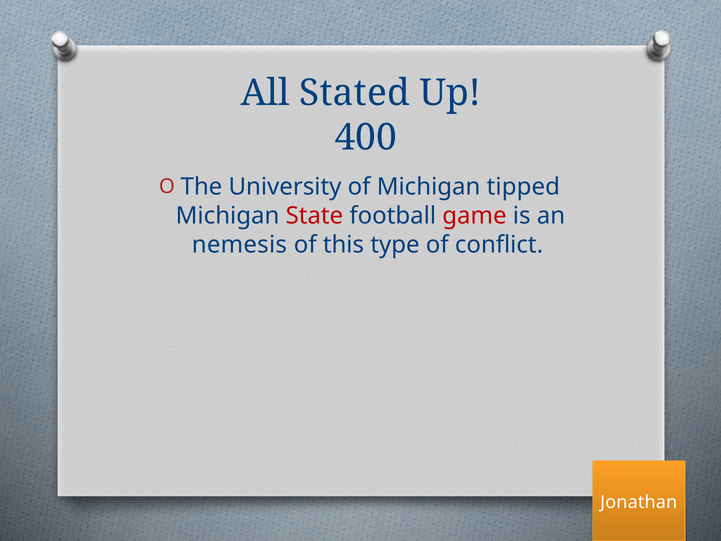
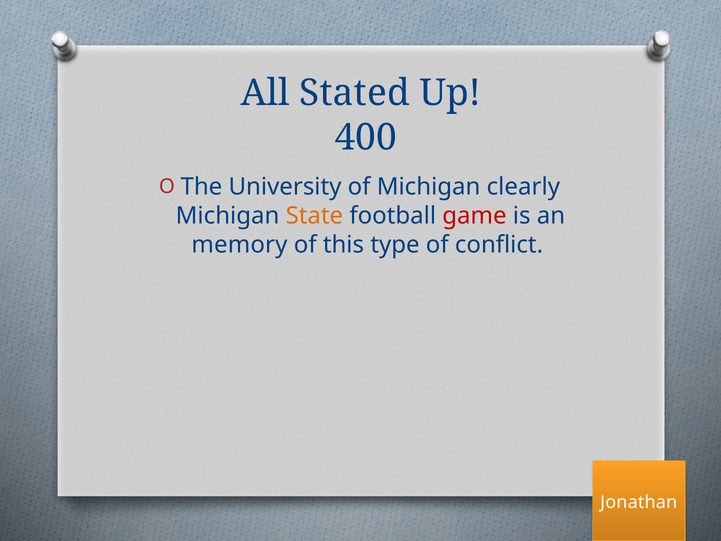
tipped: tipped -> clearly
State colour: red -> orange
nemesis: nemesis -> memory
